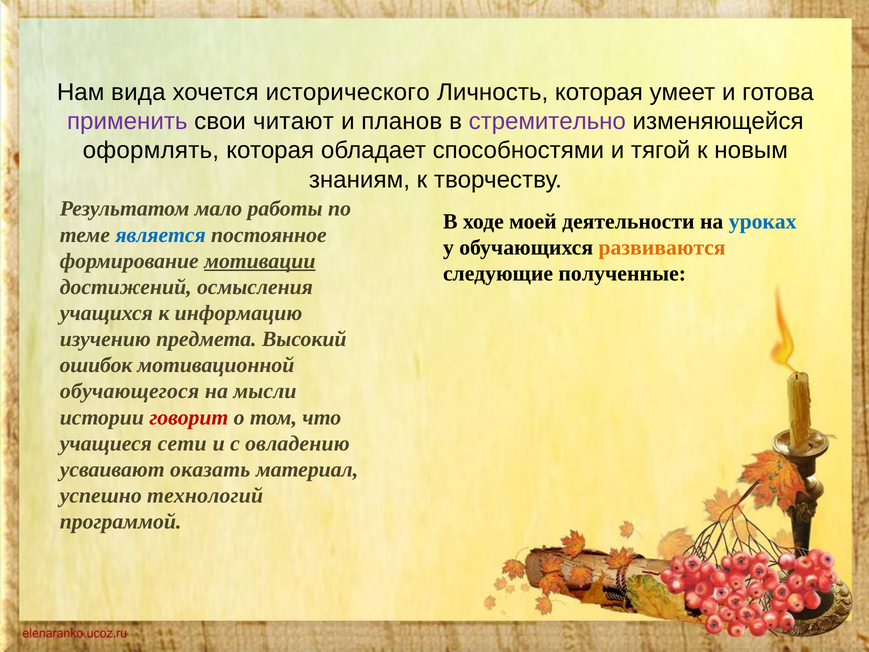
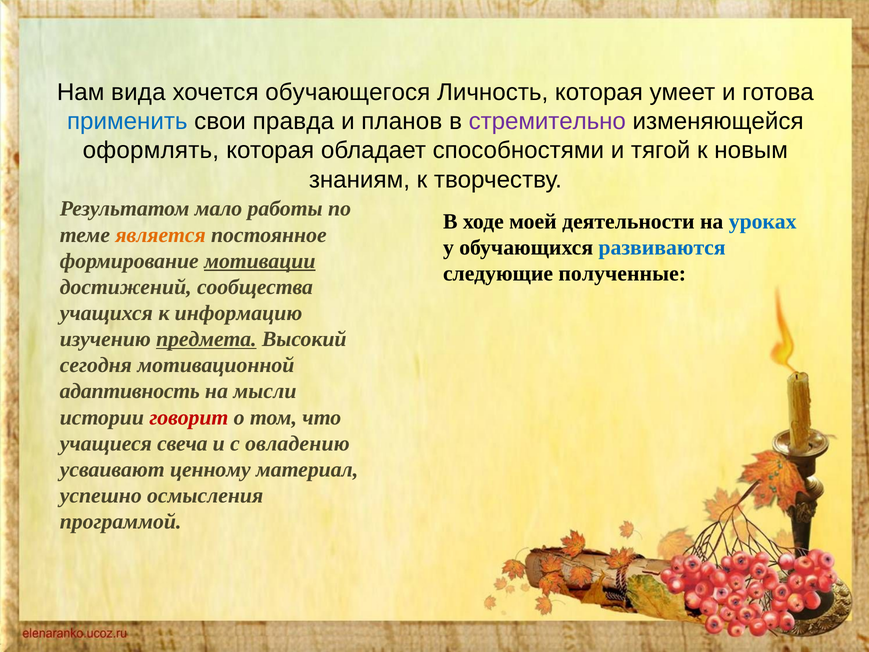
исторического: исторического -> обучающегося
применить colour: purple -> blue
читают: читают -> правда
является colour: blue -> orange
развиваются colour: orange -> blue
осмысления: осмысления -> сообщества
предмета underline: none -> present
ошибок: ошибок -> сегодня
обучающегося: обучающегося -> адаптивность
сети: сети -> свеча
оказать: оказать -> ценному
технологий: технологий -> осмысления
